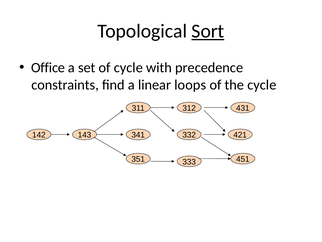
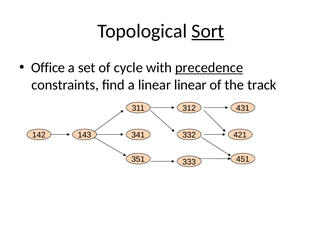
precedence underline: none -> present
linear loops: loops -> linear
the cycle: cycle -> track
